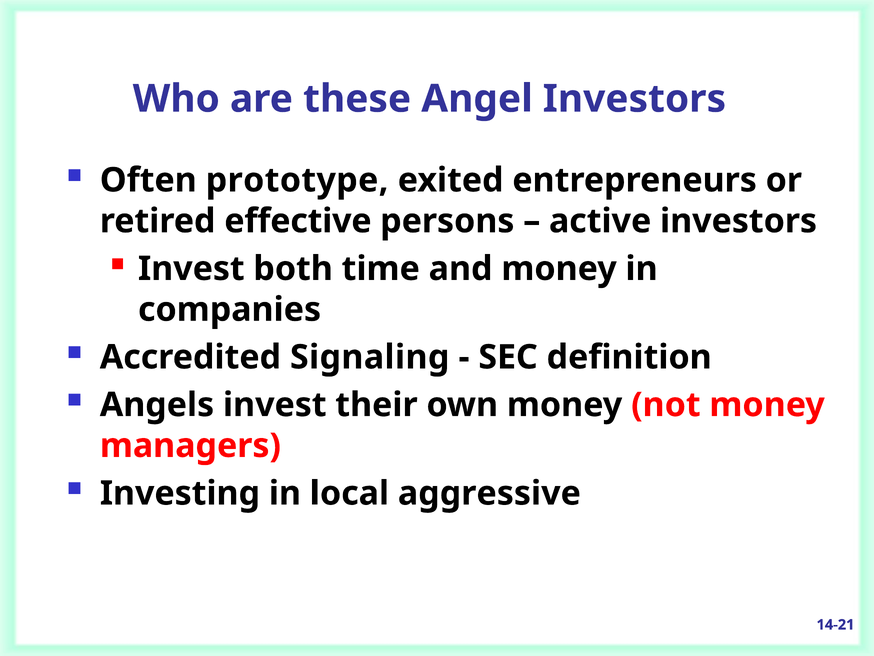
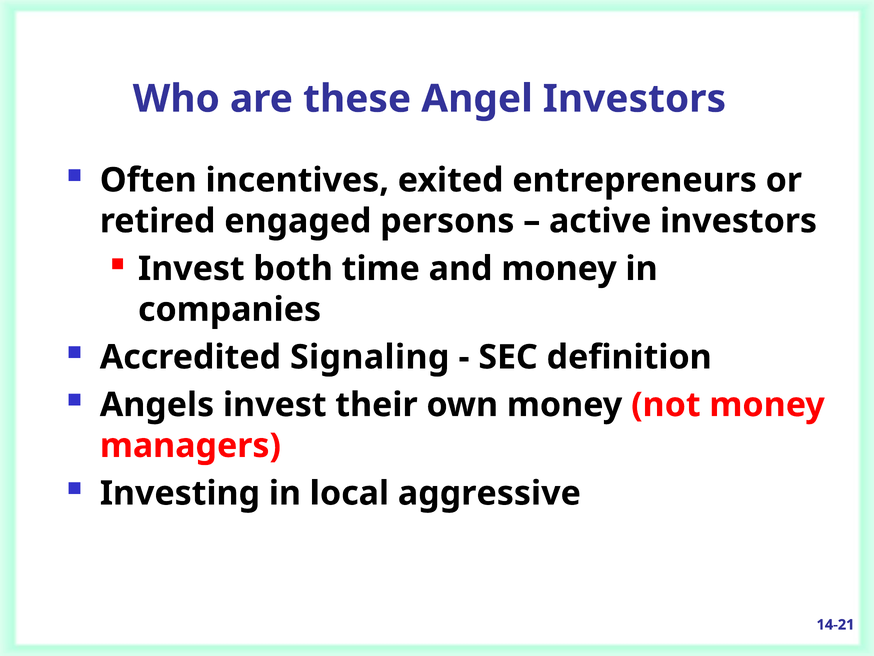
prototype: prototype -> incentives
effective: effective -> engaged
